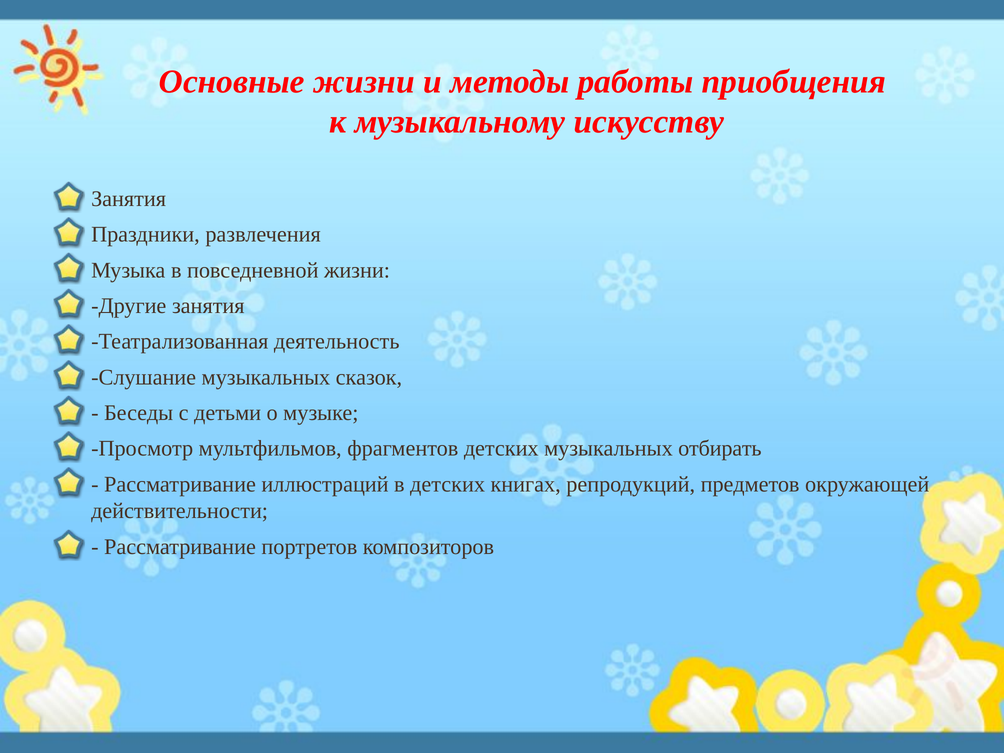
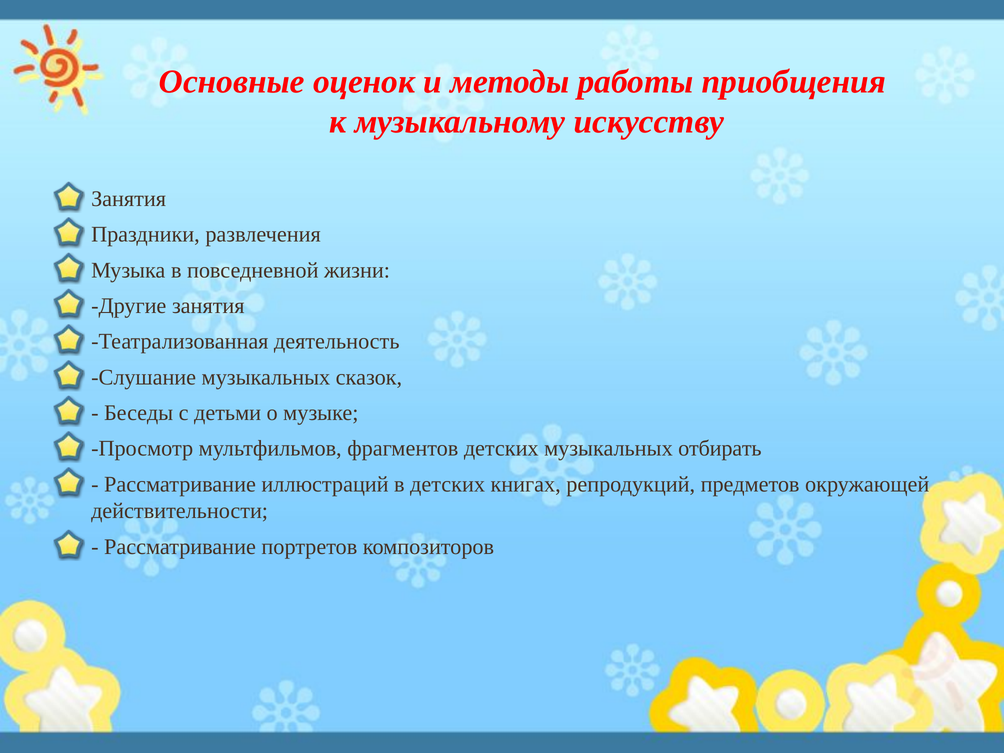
Основные жизни: жизни -> оценок
